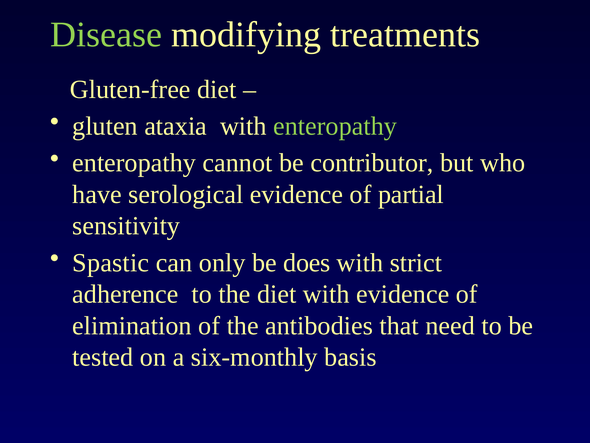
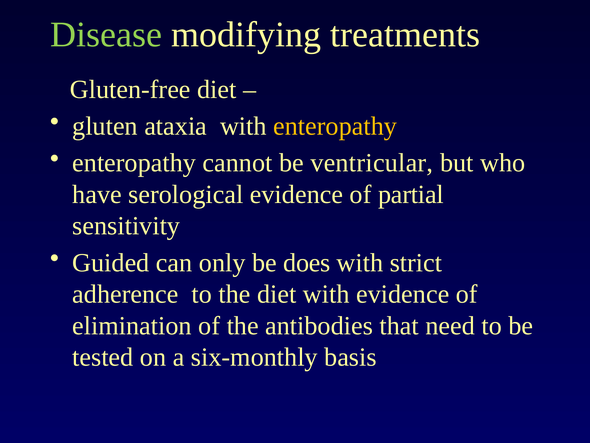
enteropathy at (335, 126) colour: light green -> yellow
contributor: contributor -> ventricular
Spastic: Spastic -> Guided
